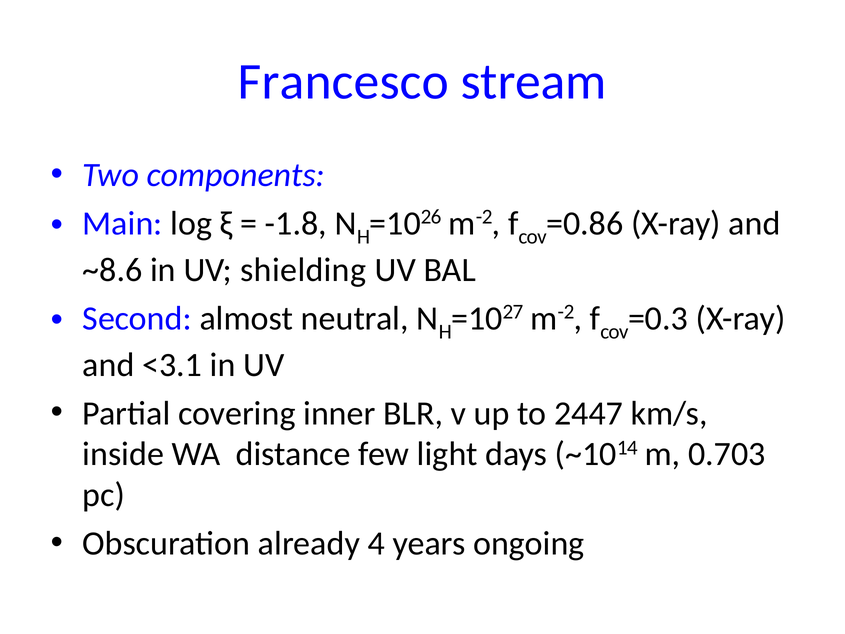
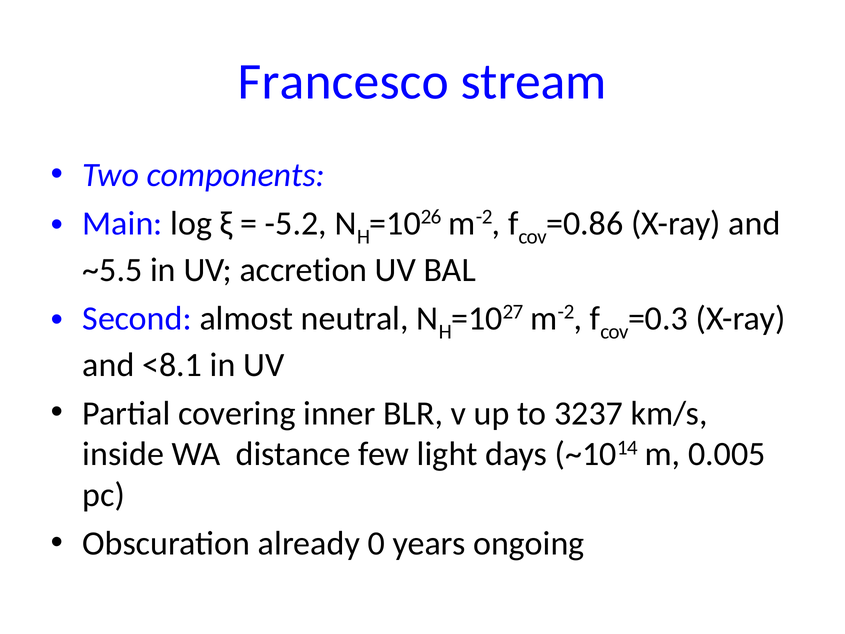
-1.8: -1.8 -> -5.2
~8.6: ~8.6 -> ~5.5
shielding: shielding -> accretion
<3.1: <3.1 -> <8.1
2447: 2447 -> 3237
0.703: 0.703 -> 0.005
4: 4 -> 0
